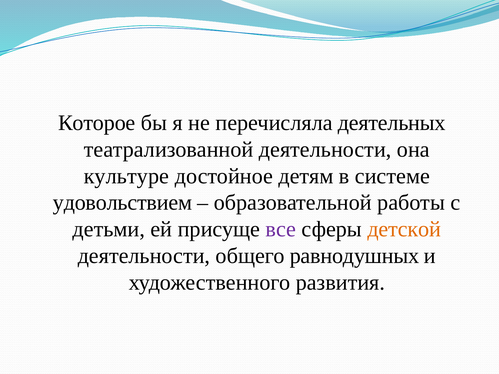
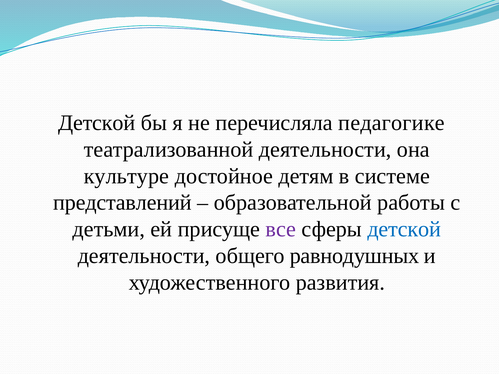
Которое at (97, 123): Которое -> Детской
деятельных: деятельных -> педагогике
удовольствием: удовольствием -> представлений
детской at (404, 229) colour: orange -> blue
